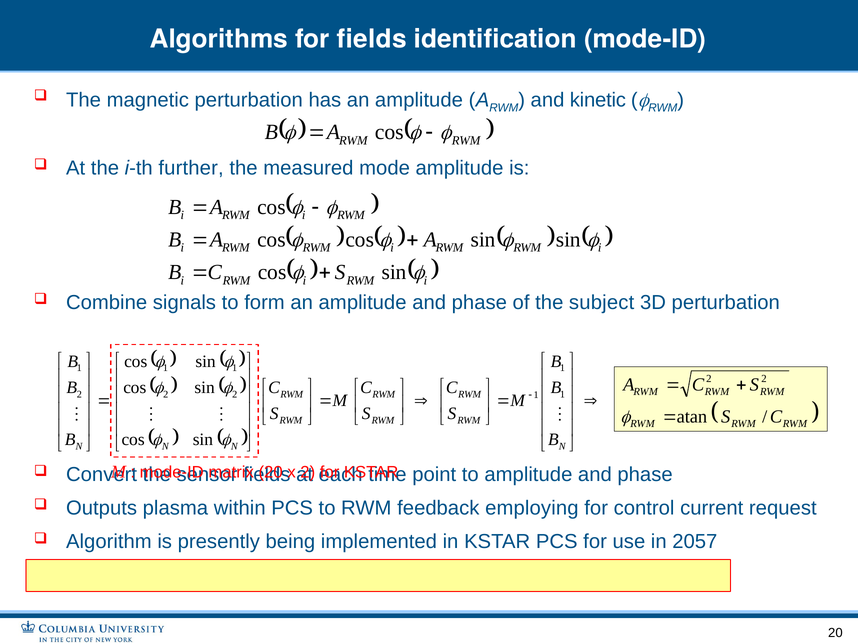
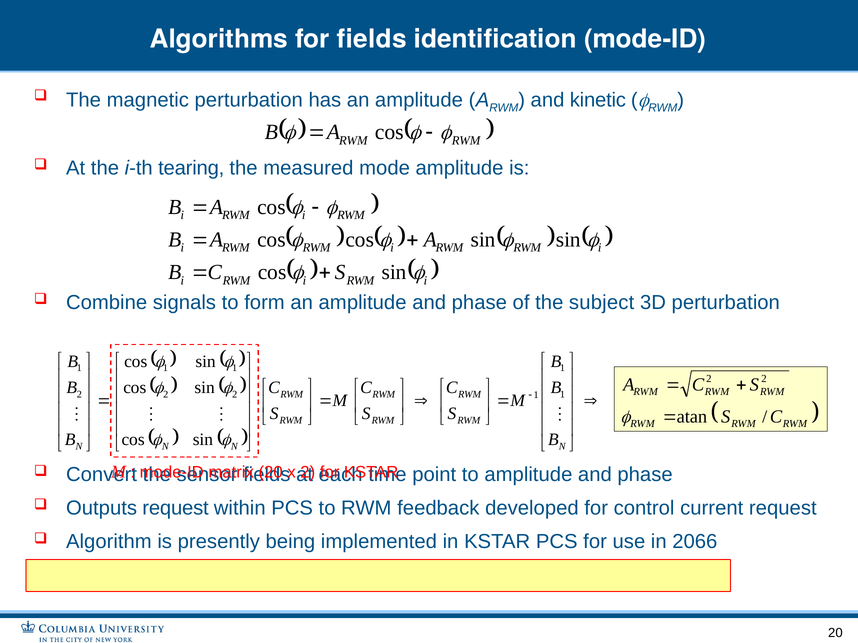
further: further -> tearing
Outputs plasma: plasma -> request
employing: employing -> developed
2057: 2057 -> 2066
